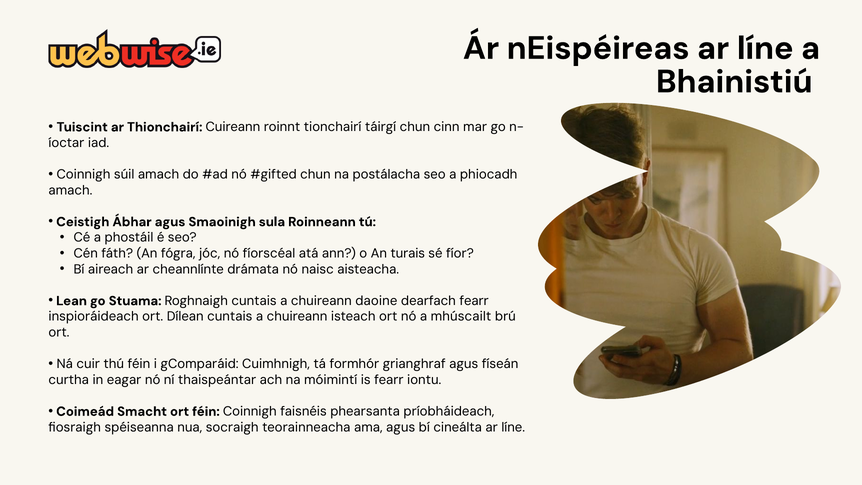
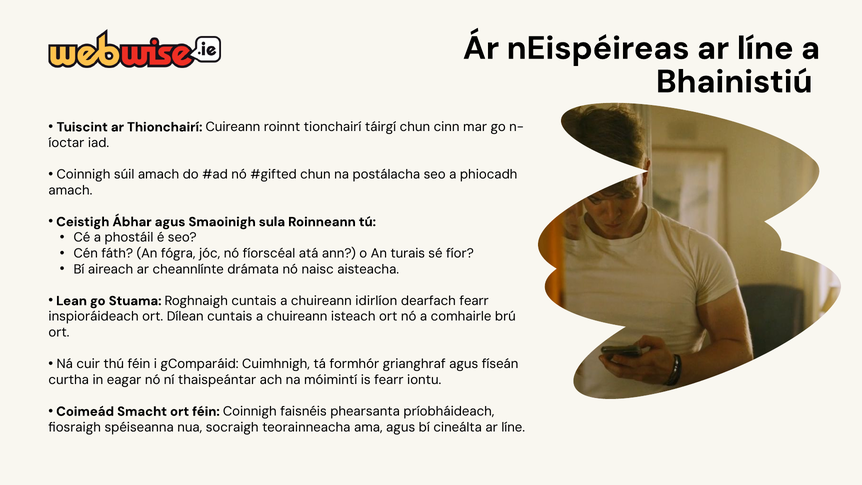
daoine: daoine -> idirlíon
mhúscailt: mhúscailt -> comhairle
